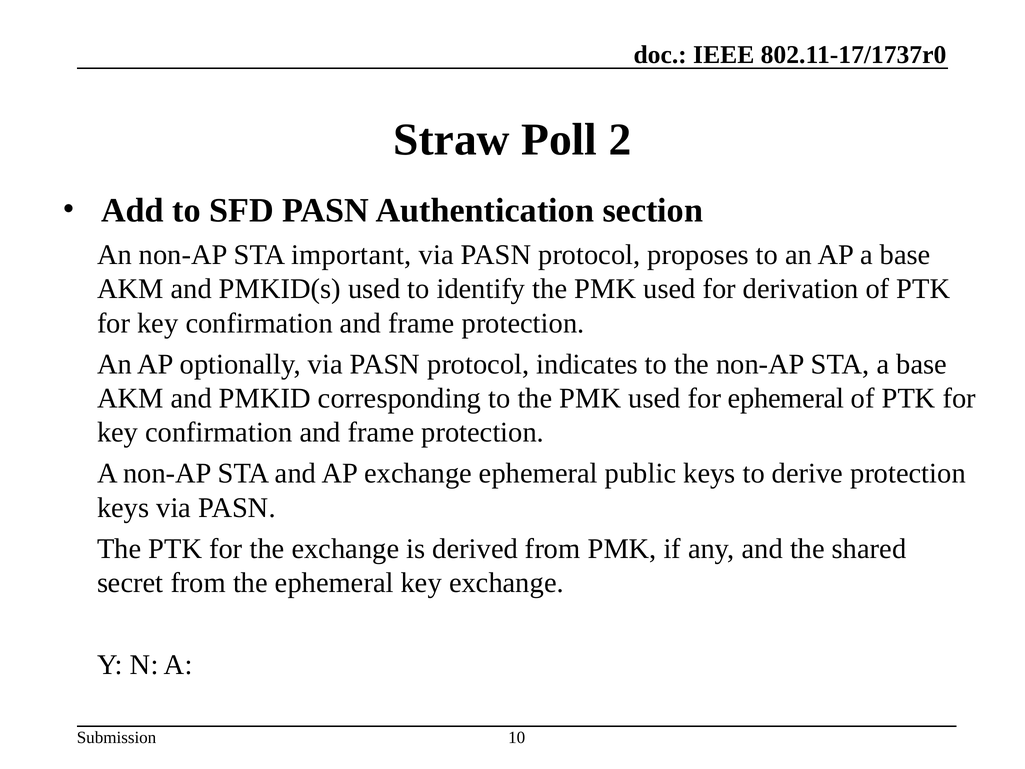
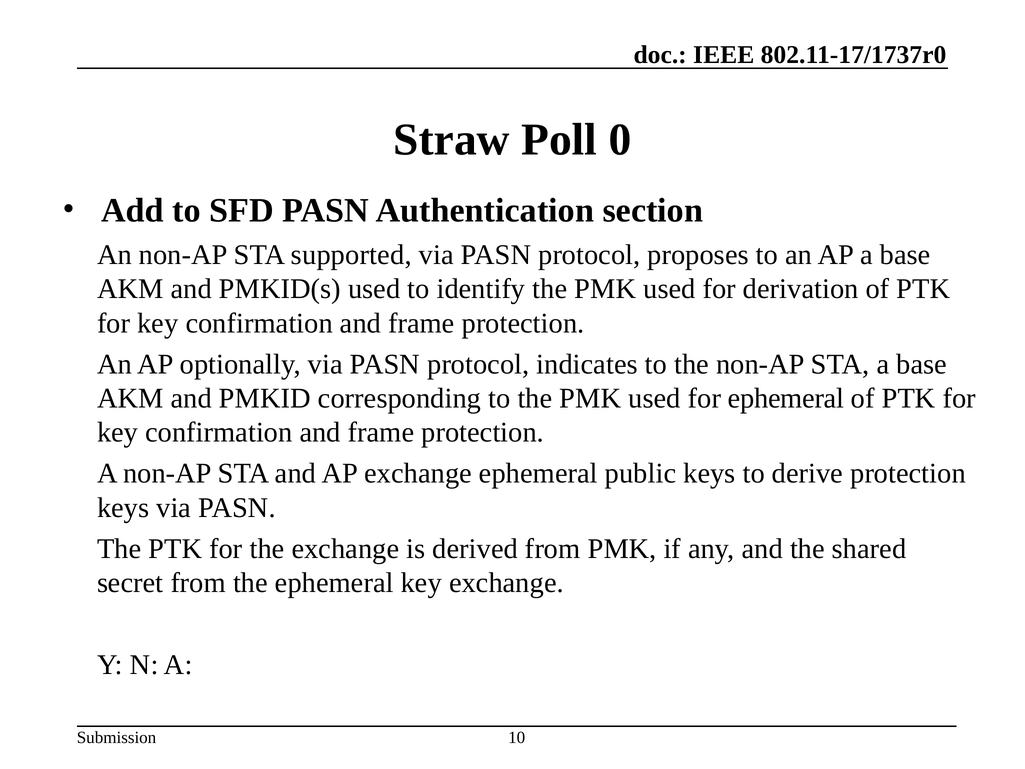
2: 2 -> 0
important: important -> supported
